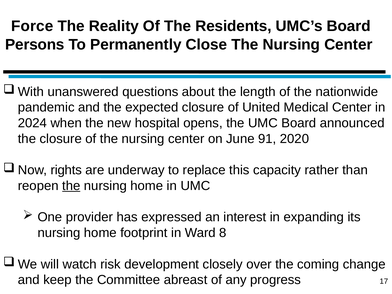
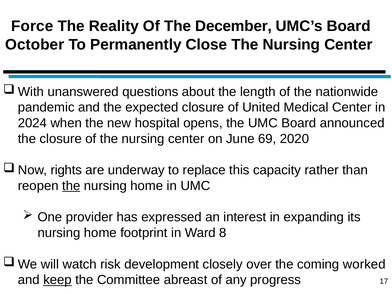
Residents: Residents -> December
Persons: Persons -> October
91: 91 -> 69
change: change -> worked
keep underline: none -> present
